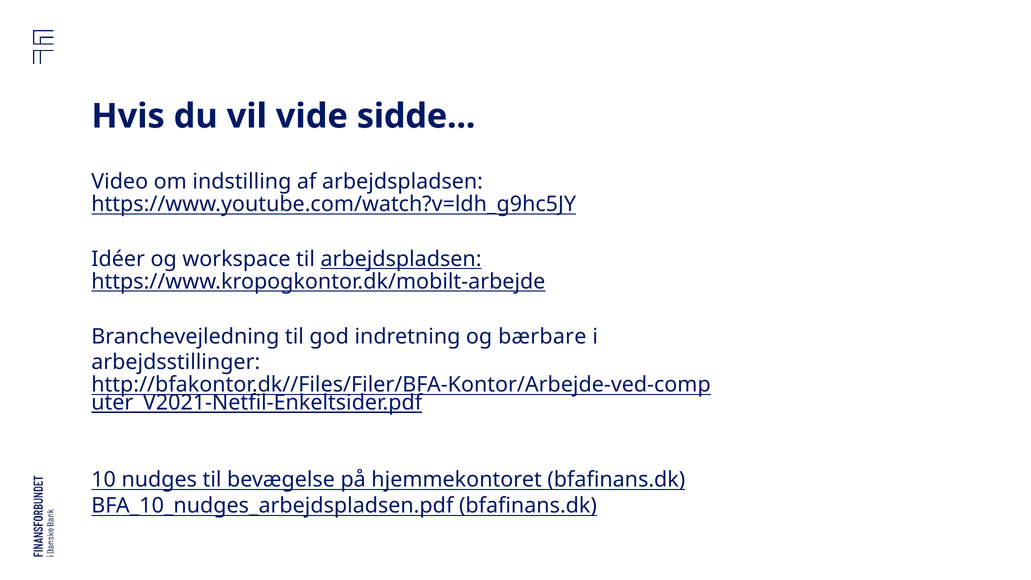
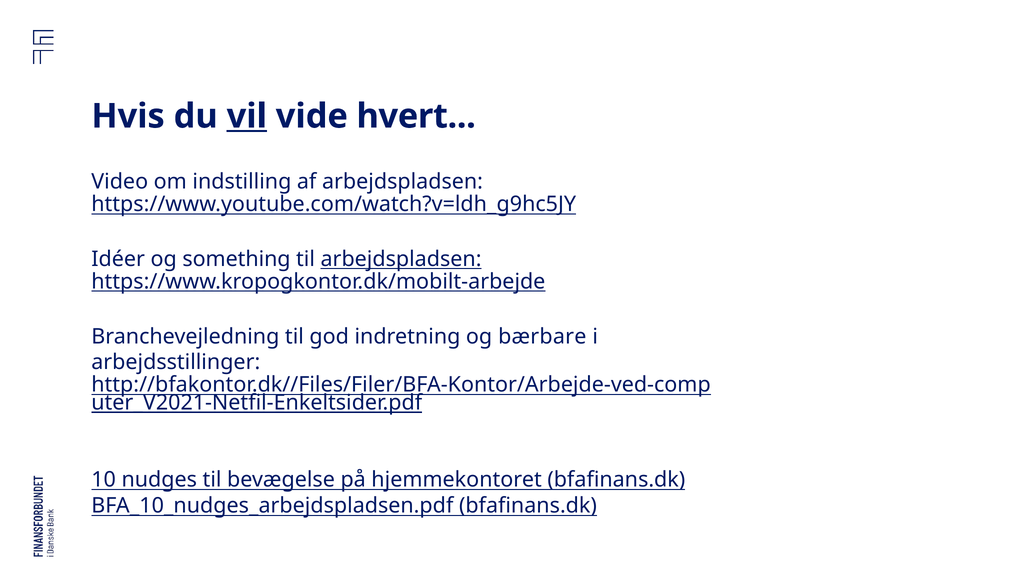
vil underline: none -> present
sidde: sidde -> hvert
workspace: workspace -> something
